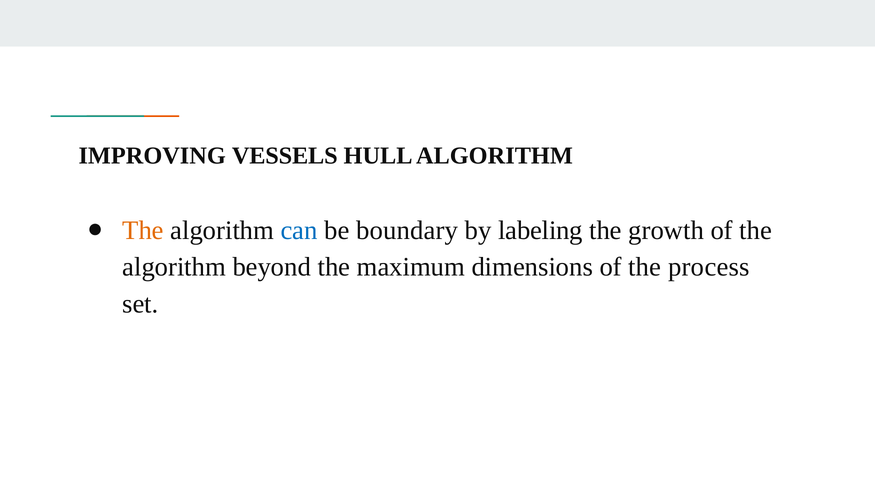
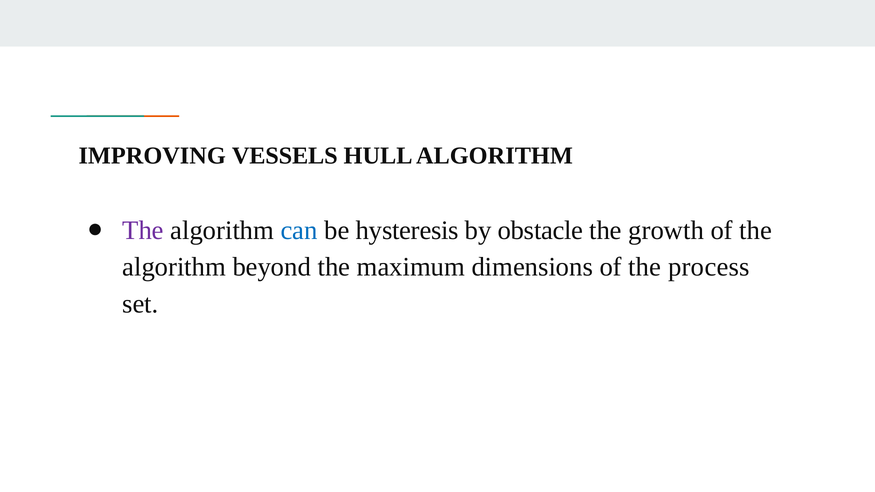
The at (143, 230) colour: orange -> purple
boundary: boundary -> hysteresis
labeling: labeling -> obstacle
